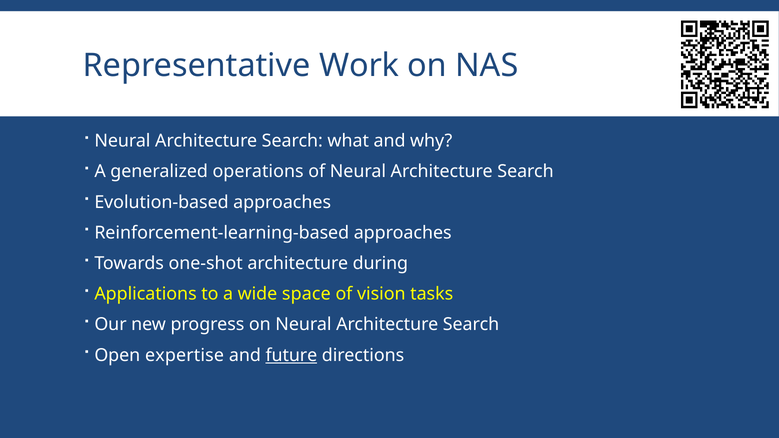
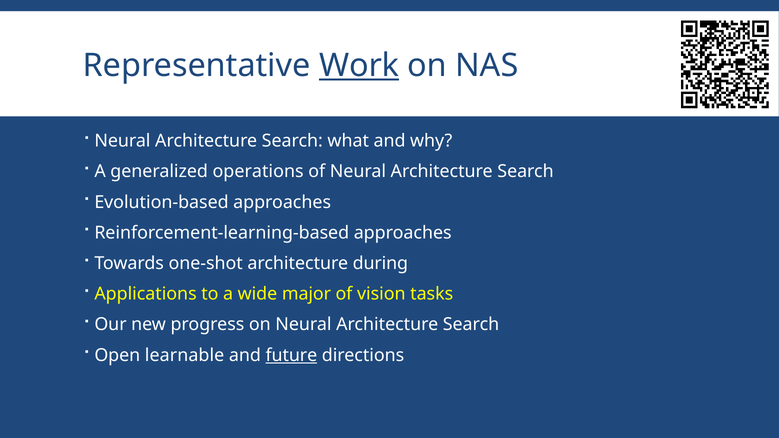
Work underline: none -> present
space: space -> major
expertise: expertise -> learnable
